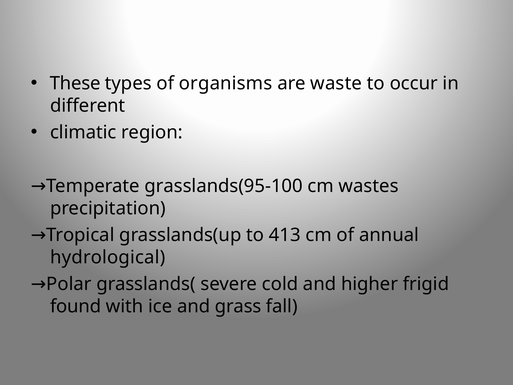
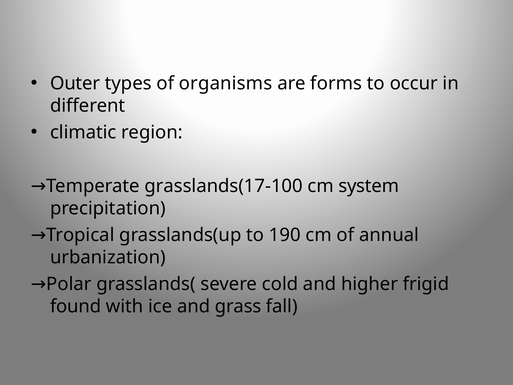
These: These -> Outer
waste: waste -> forms
grasslands(95-100: grasslands(95-100 -> grasslands(17-100
wastes: wastes -> system
413: 413 -> 190
hydrological: hydrological -> urbanization
